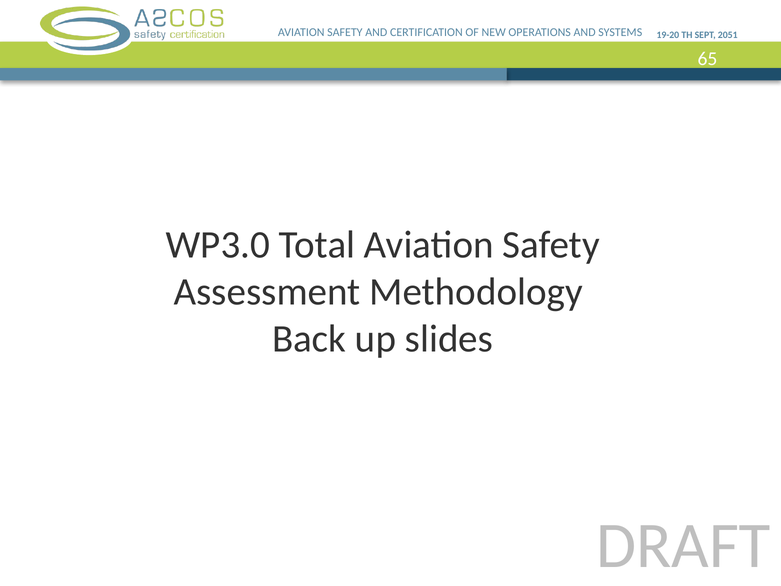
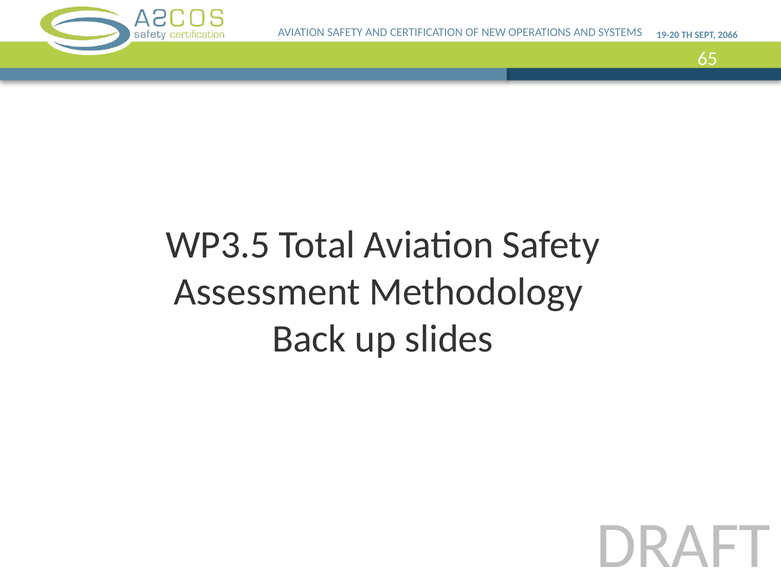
2051: 2051 -> 2066
WP3.0: WP3.0 -> WP3.5
